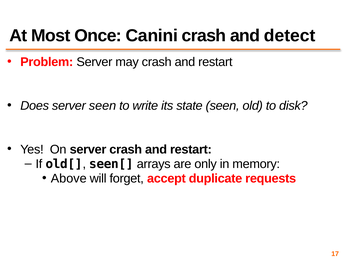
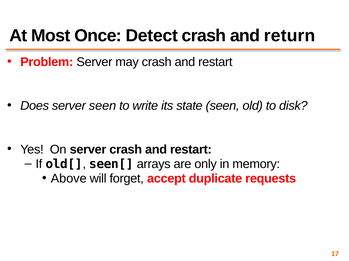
Canini: Canini -> Detect
detect: detect -> return
